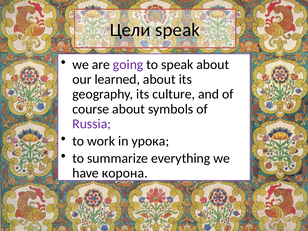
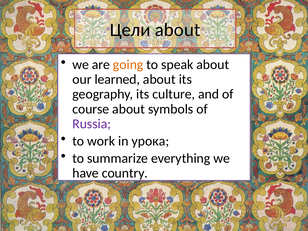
Цели speak: speak -> about
going colour: purple -> orange
корона: корона -> country
